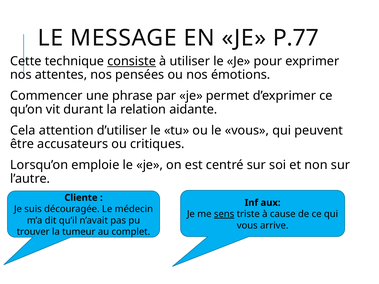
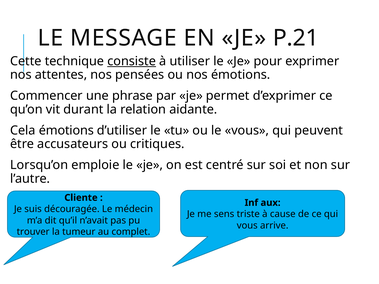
P.77: P.77 -> P.21
Cela attention: attention -> émotions
sens underline: present -> none
